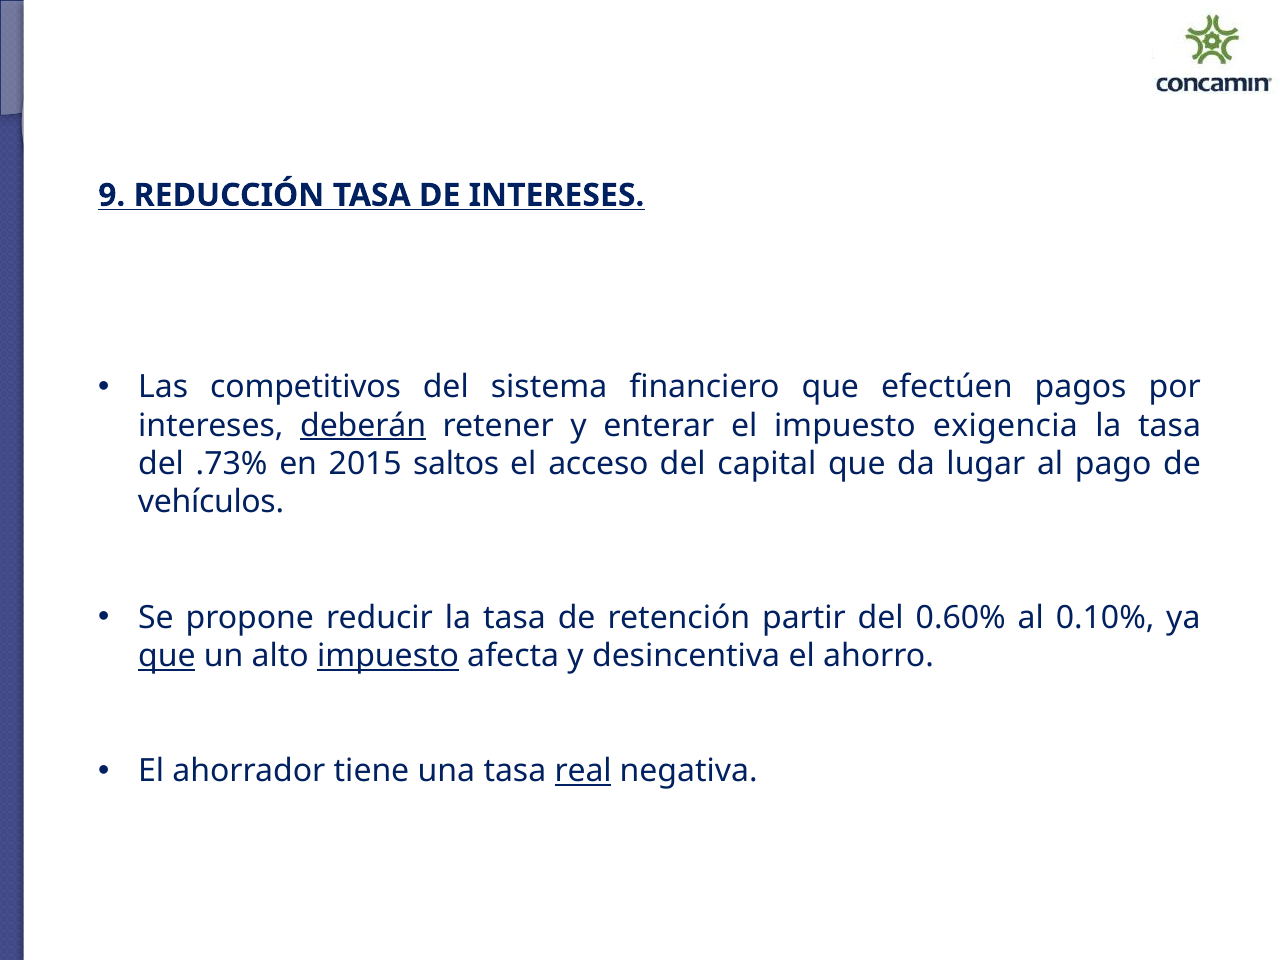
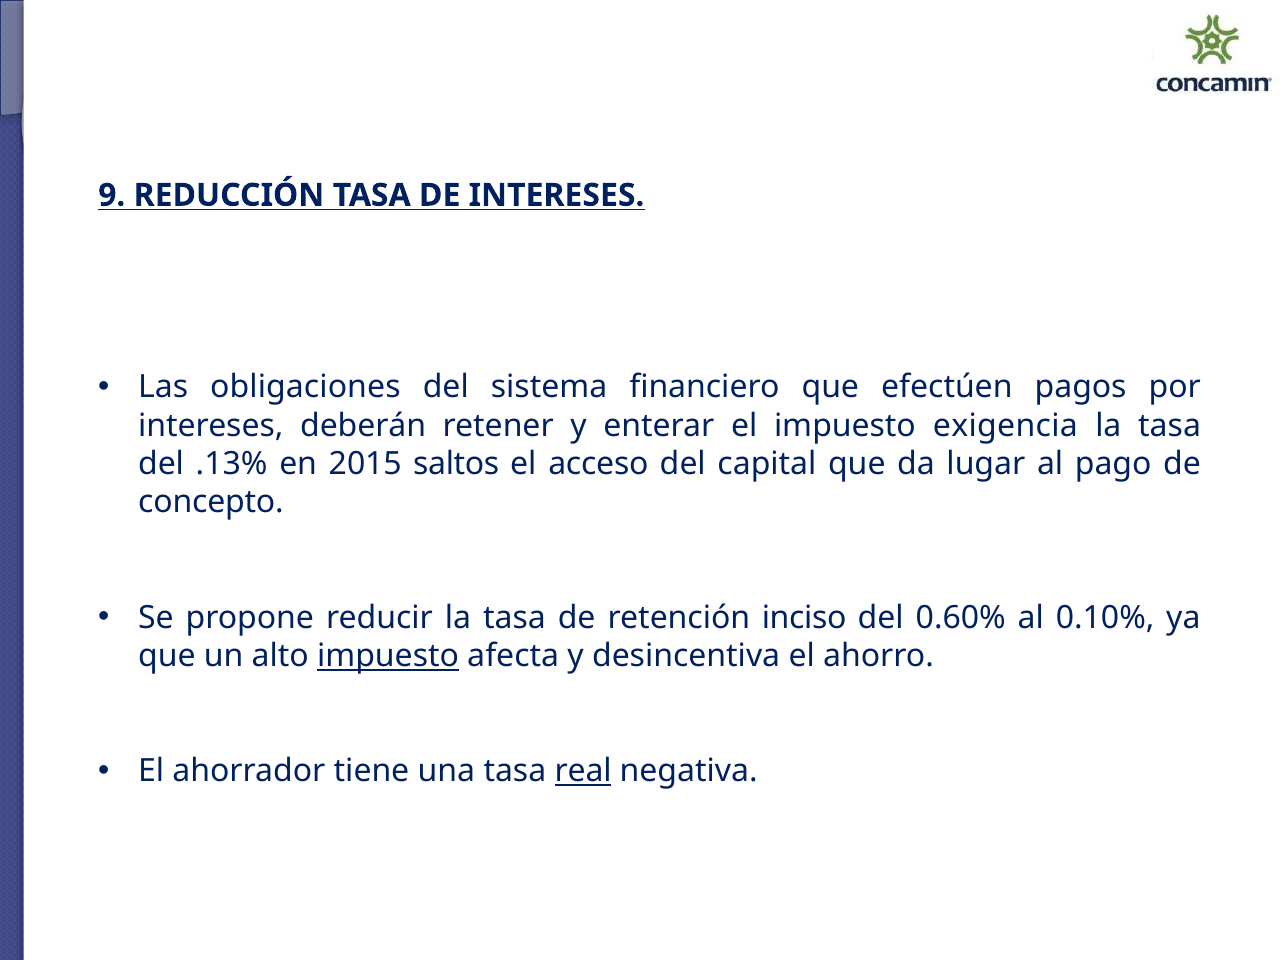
competitivos: competitivos -> obligaciones
deberán underline: present -> none
.73%: .73% -> .13%
vehículos: vehículos -> concepto
partir: partir -> inciso
que at (167, 656) underline: present -> none
